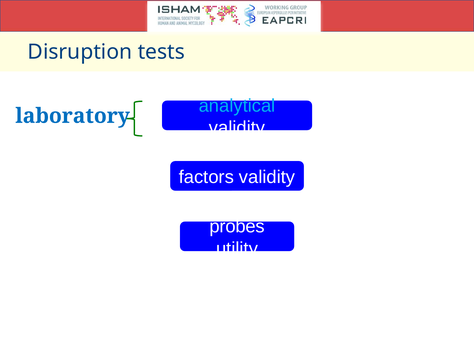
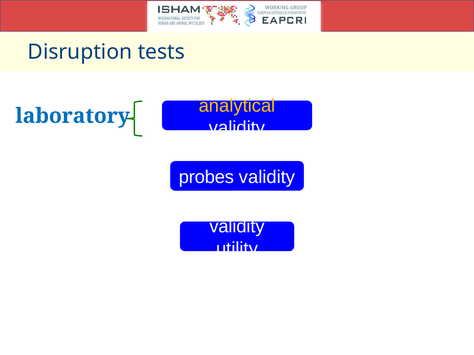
analytical colour: light blue -> yellow
factors: factors -> probes
probes at (237, 227): probes -> validity
